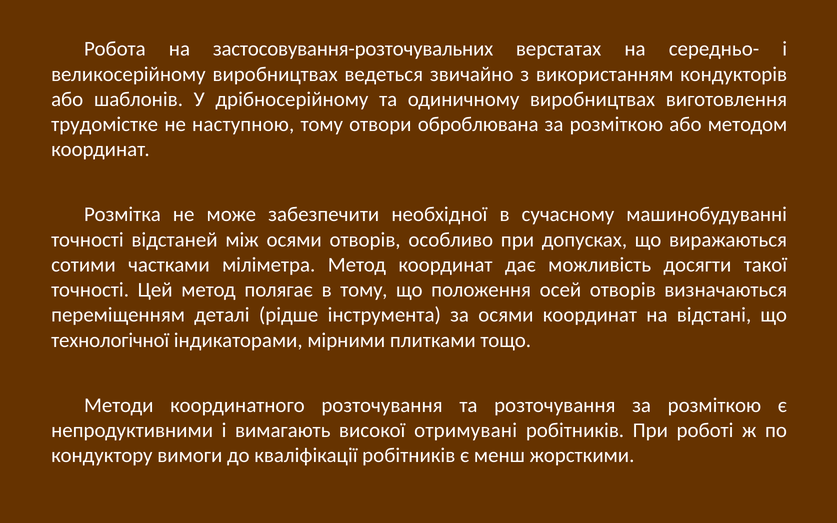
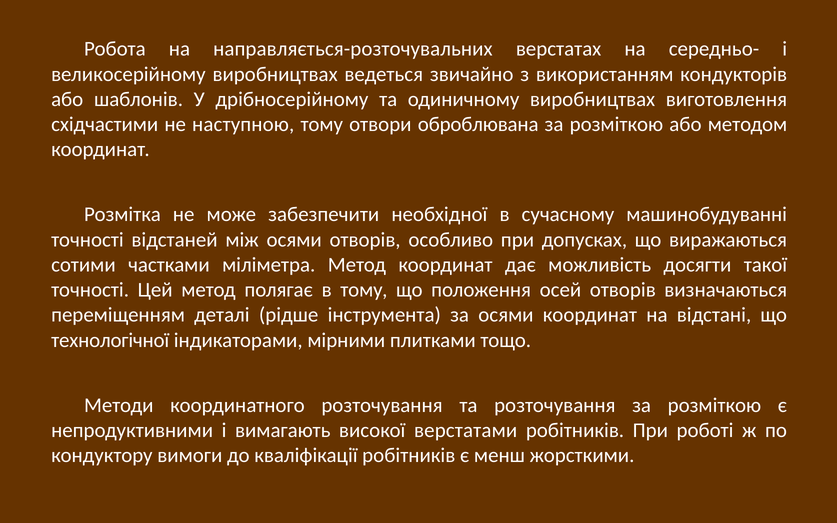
застосовування-розточувальних: застосовування-розточувальних -> направляється-розточувальних
трудомістке: трудомістке -> східчастими
отримувані: отримувані -> верстатами
